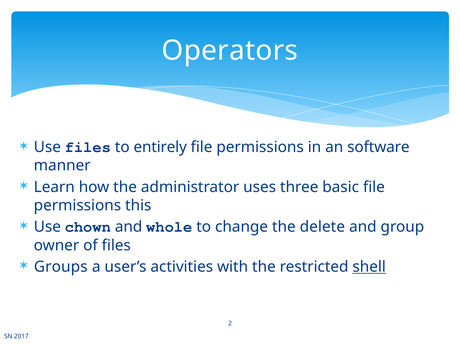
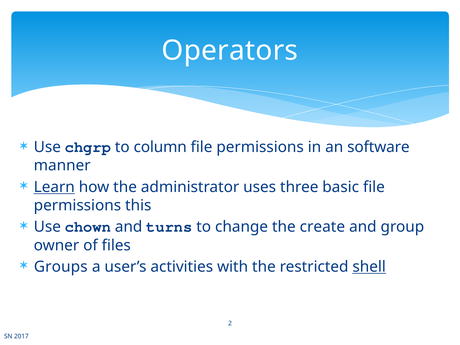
Use files: files -> chgrp
entirely: entirely -> column
Learn underline: none -> present
whole: whole -> turns
delete: delete -> create
